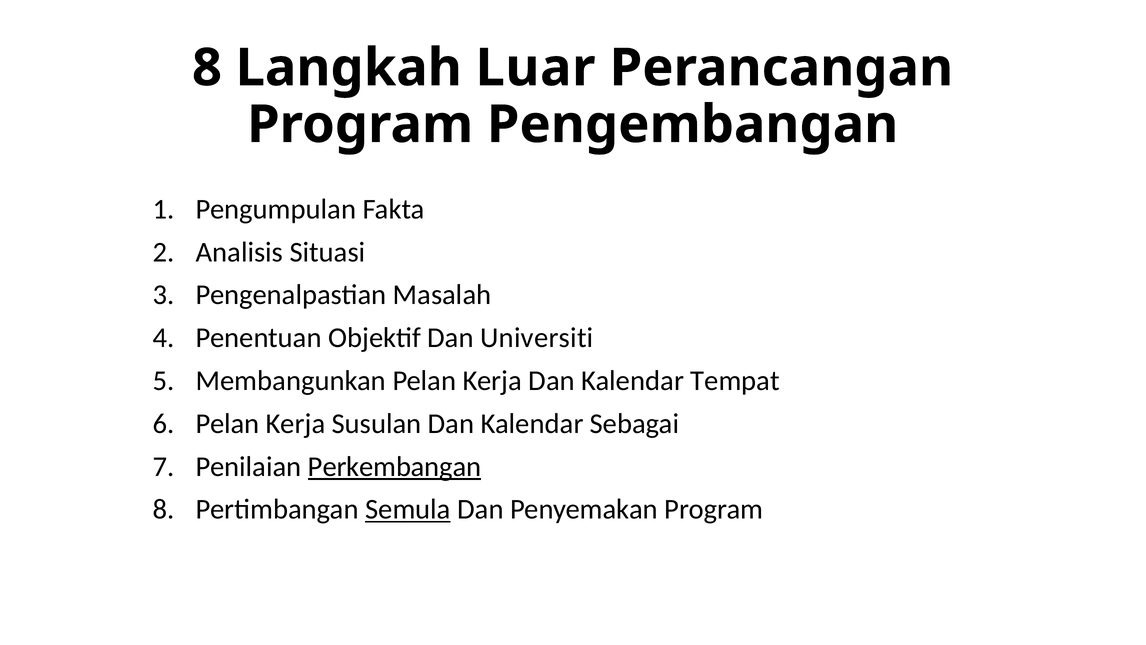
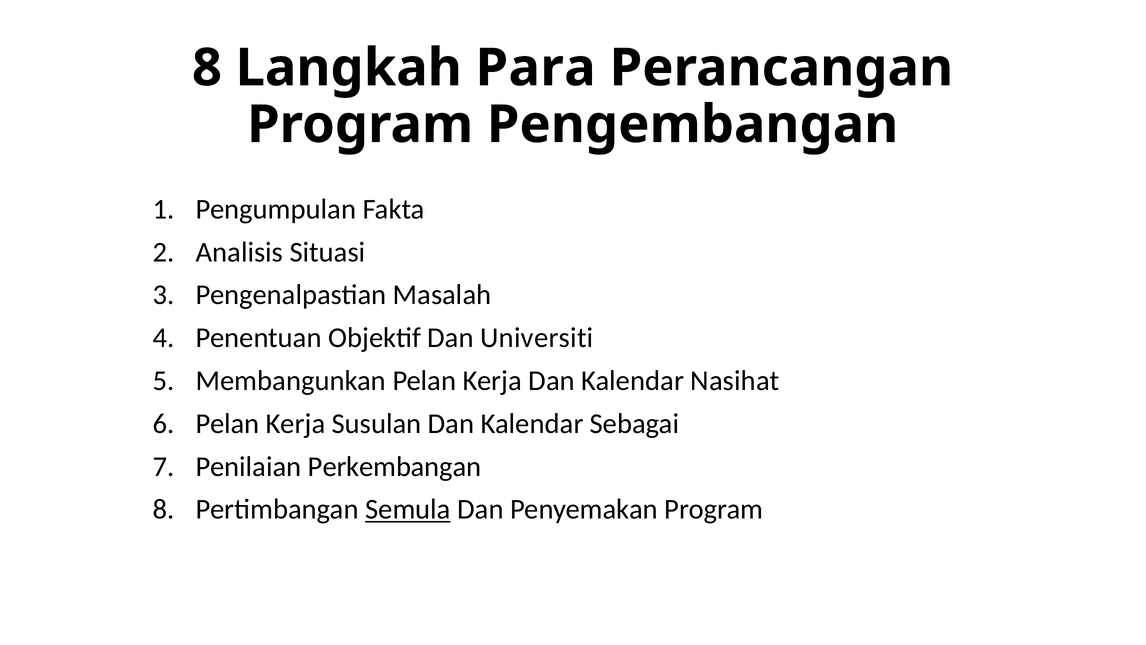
Luar: Luar -> Para
Tempat: Tempat -> Nasihat
Perkembangan underline: present -> none
